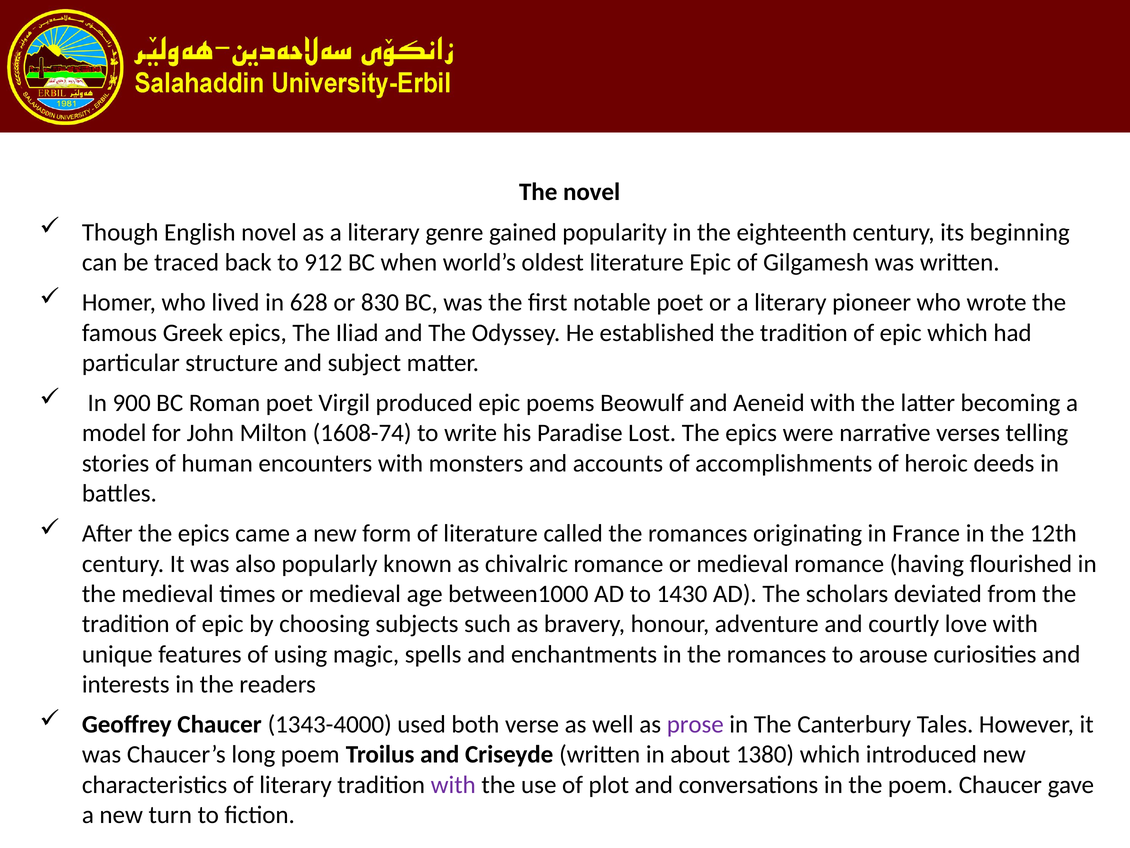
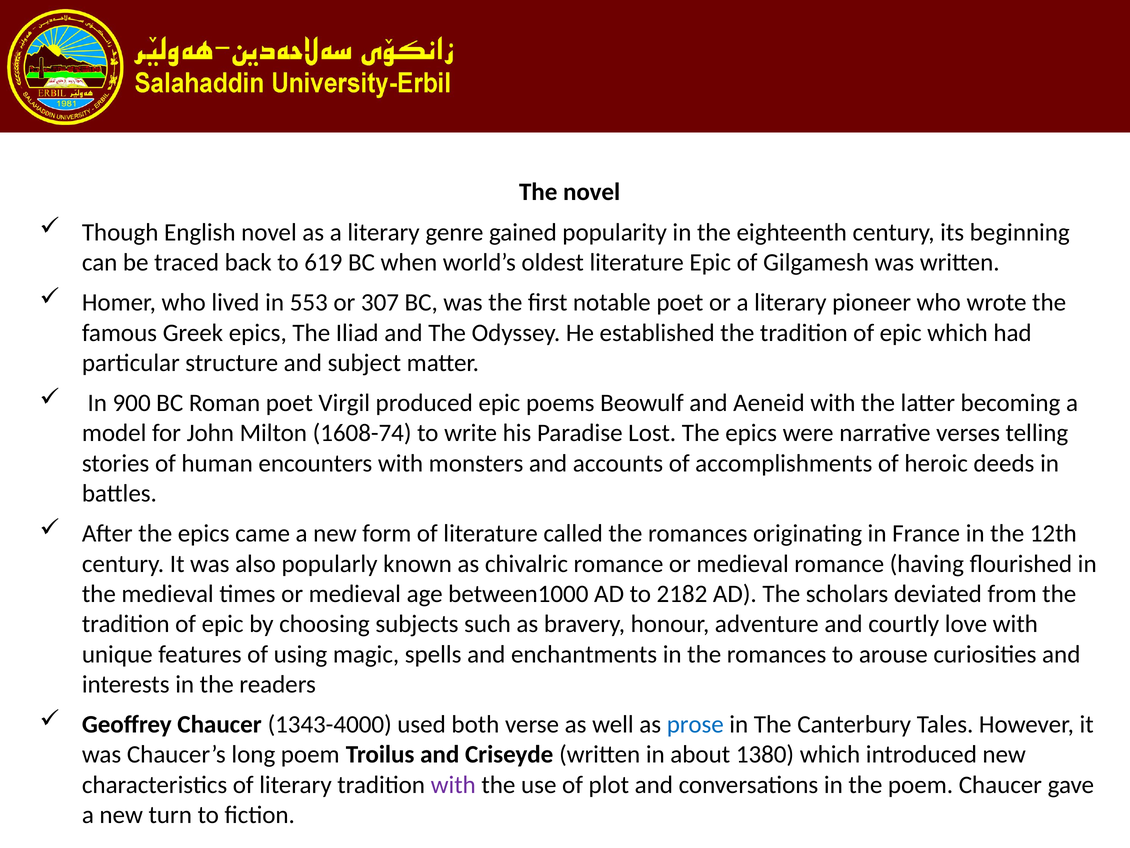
912: 912 -> 619
628: 628 -> 553
830: 830 -> 307
1430: 1430 -> 2182
prose colour: purple -> blue
